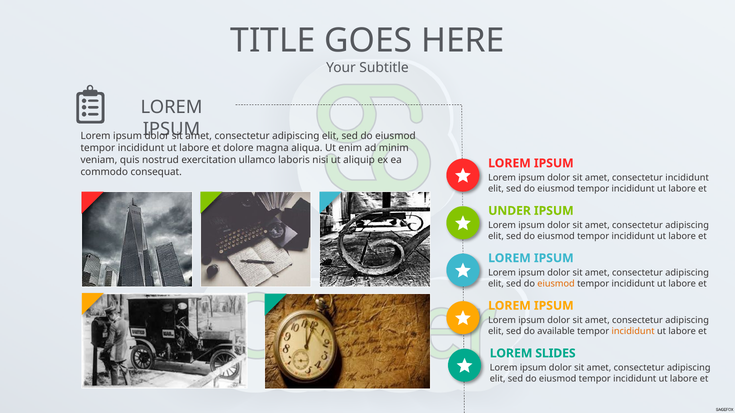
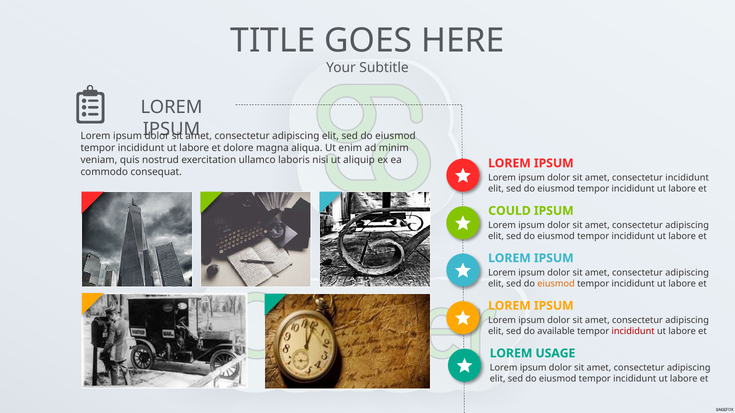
UNDER: UNDER -> COULD
incididunt at (633, 332) colour: orange -> red
SLIDES: SLIDES -> USAGE
